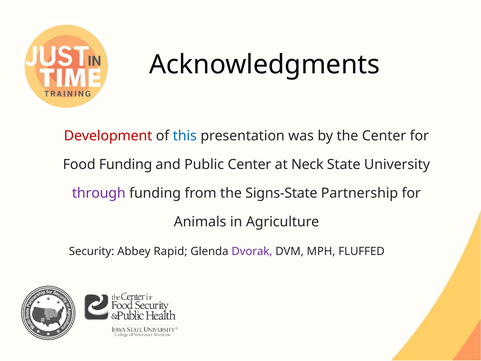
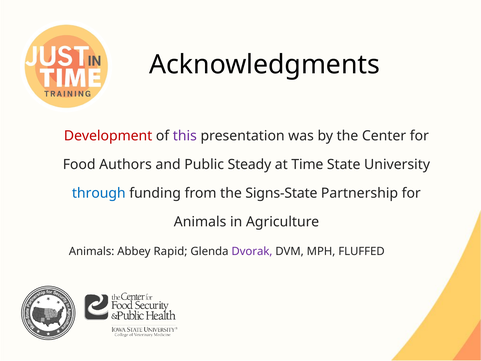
this colour: blue -> purple
Food Funding: Funding -> Authors
Public Center: Center -> Steady
Neck: Neck -> Time
through colour: purple -> blue
Security at (92, 251): Security -> Animals
